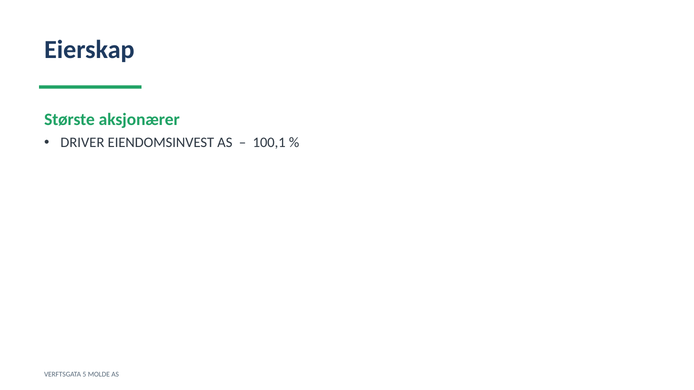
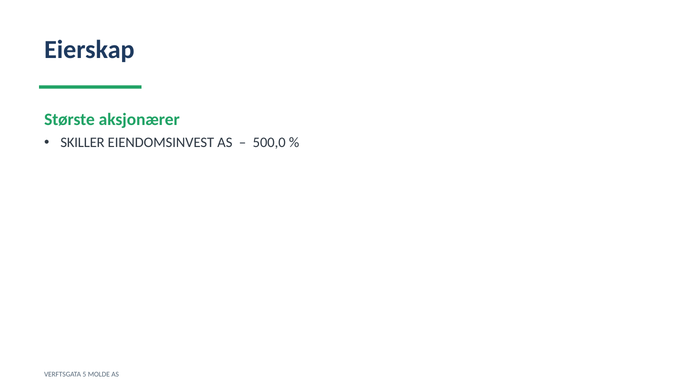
DRIVER: DRIVER -> SKILLER
100,1: 100,1 -> 500,0
